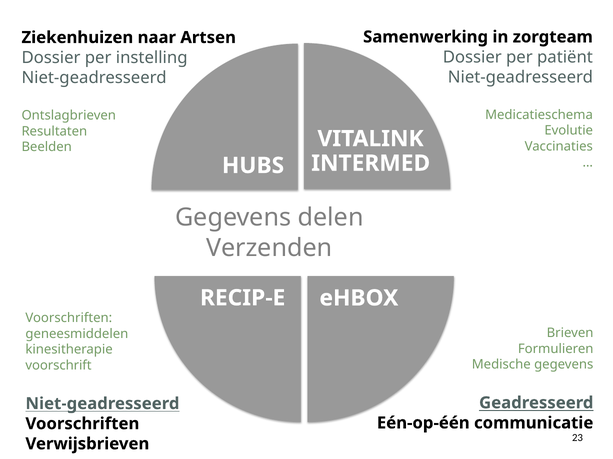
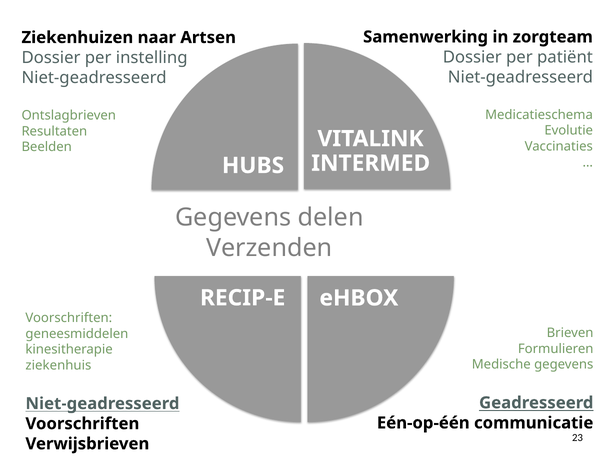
voorschrift: voorschrift -> ziekenhuis
